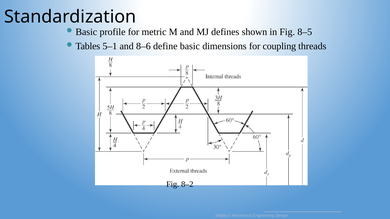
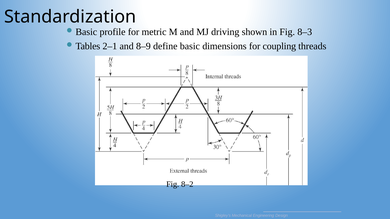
defines: defines -> driving
8–5: 8–5 -> 8–3
5–1: 5–1 -> 2–1
8–6: 8–6 -> 8–9
